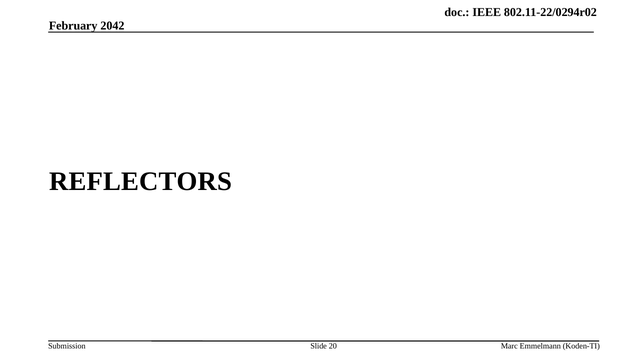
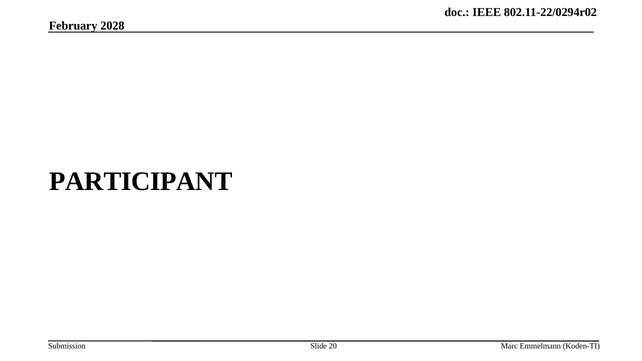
2042: 2042 -> 2028
REFLECTORS: REFLECTORS -> PARTICIPANT
